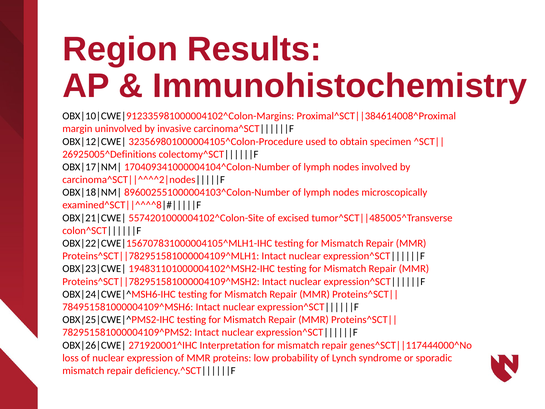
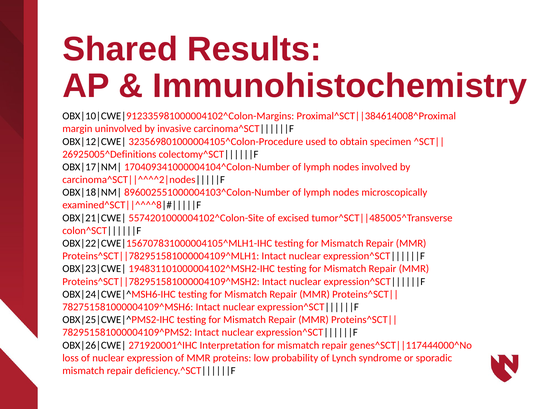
Region: Region -> Shared
784951581000004109^MSH6: 784951581000004109^MSH6 -> 782751581000004109^MSH6
